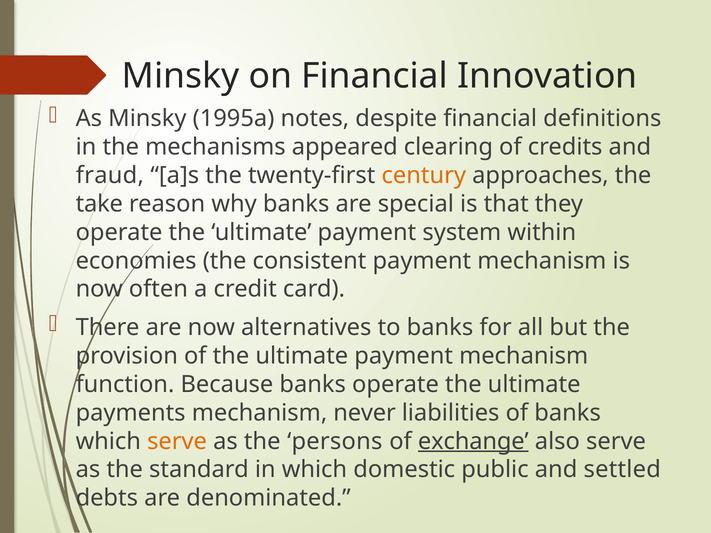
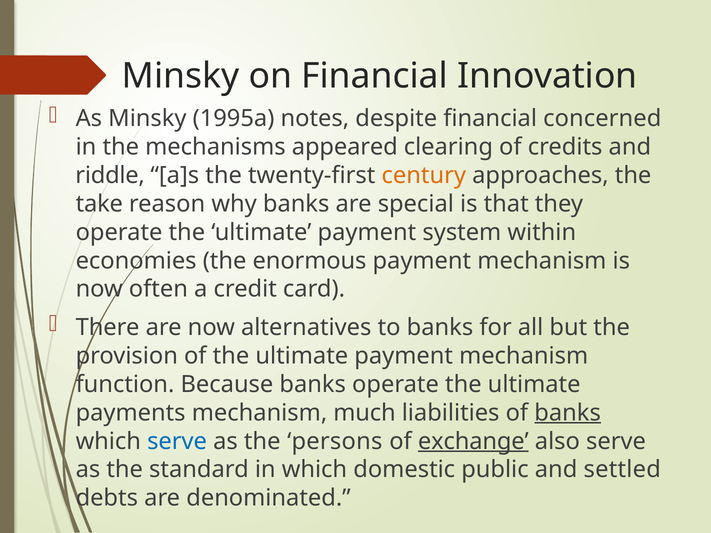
definitions: definitions -> concerned
fraud: fraud -> riddle
consistent: consistent -> enormous
never: never -> much
banks at (568, 413) underline: none -> present
serve at (177, 441) colour: orange -> blue
